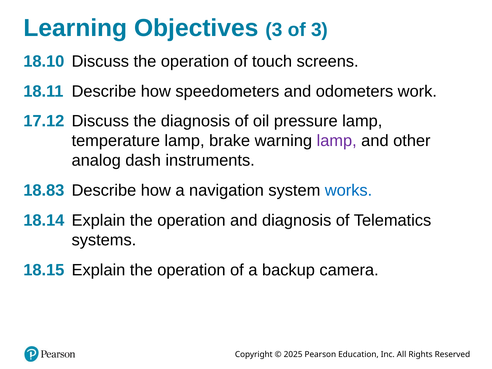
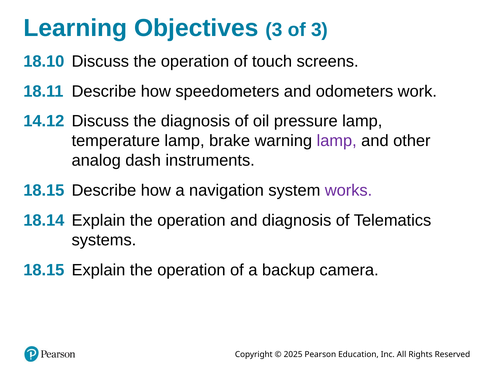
17.12: 17.12 -> 14.12
18.83 at (44, 190): 18.83 -> 18.15
works colour: blue -> purple
